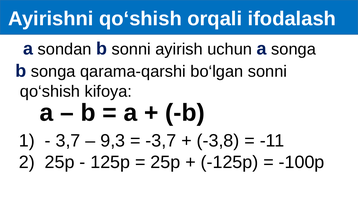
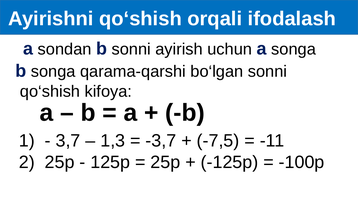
9,3: 9,3 -> 1,3
-3,8: -3,8 -> -7,5
